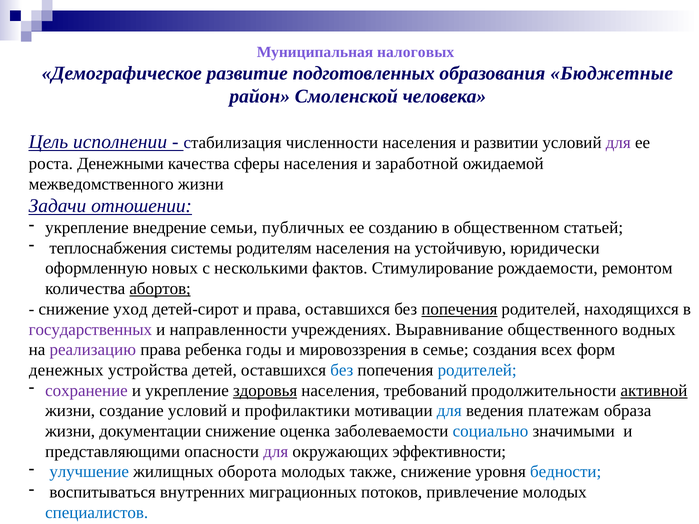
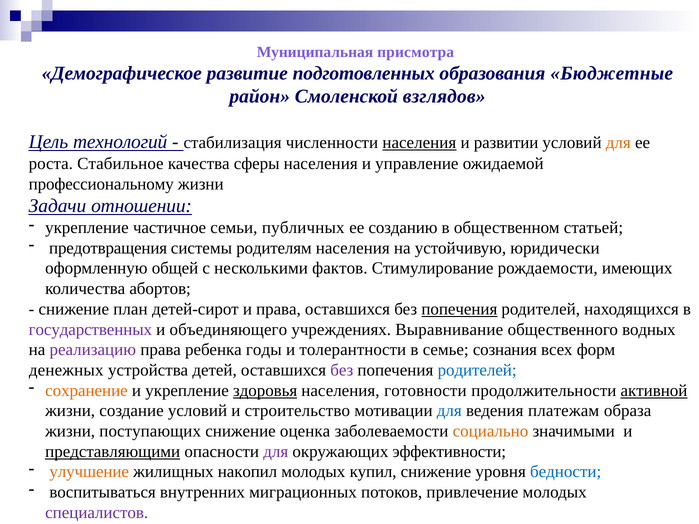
налоговых: налоговых -> присмотра
человека: человека -> взглядов
исполнении: исполнении -> технологий
населения at (419, 143) underline: none -> present
для at (618, 143) colour: purple -> orange
Денежными: Денежными -> Стабильное
заработной: заработной -> управление
межведомственного: межведомственного -> профессиональному
внедрение: внедрение -> частичное
теплоснабжения: теплоснабжения -> предотвращения
новых: новых -> общей
ремонтом: ремонтом -> имеющих
абортов underline: present -> none
уход: уход -> план
направленности: направленности -> объединяющего
мировоззрения: мировоззрения -> толерантности
создания: создания -> сознания
без at (342, 370) colour: blue -> purple
сохранение colour: purple -> orange
требований: требований -> готовности
профилактики: профилактики -> строительство
документации: документации -> поступающих
социально colour: blue -> orange
представляющими underline: none -> present
улучшение colour: blue -> orange
оборота: оборота -> накопил
также: также -> купил
специалистов colour: blue -> purple
